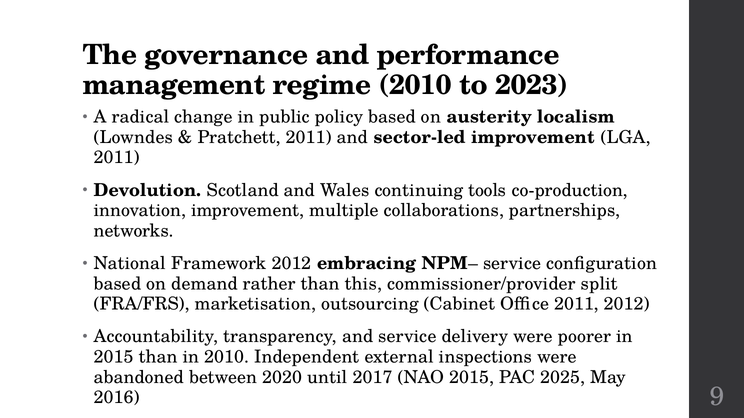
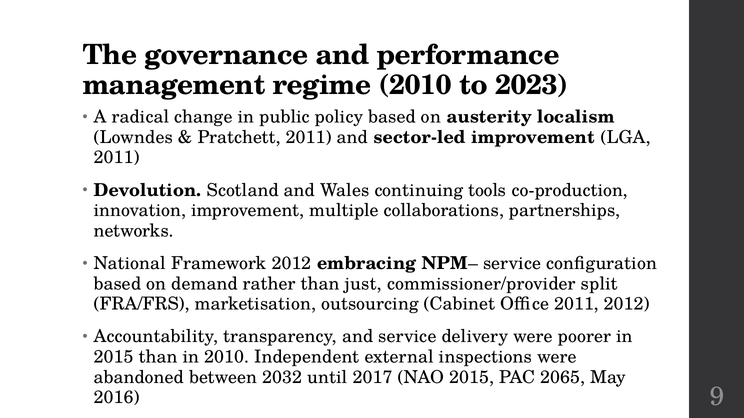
this: this -> just
2020: 2020 -> 2032
2025: 2025 -> 2065
